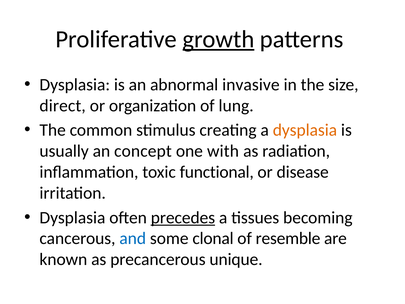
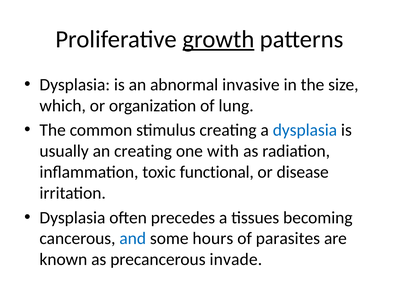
direct: direct -> which
dysplasia at (305, 130) colour: orange -> blue
an concept: concept -> creating
precedes underline: present -> none
clonal: clonal -> hours
resemble: resemble -> parasites
unique: unique -> invade
